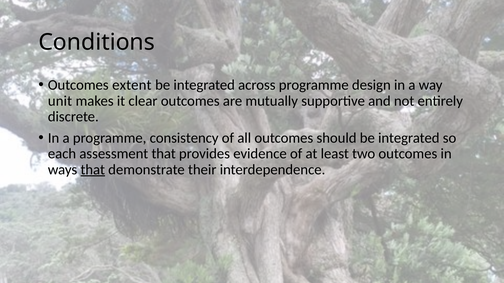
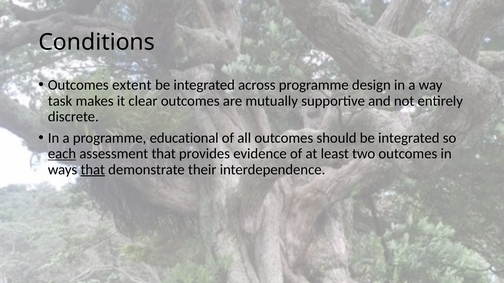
unit: unit -> task
consistency: consistency -> educational
each underline: none -> present
